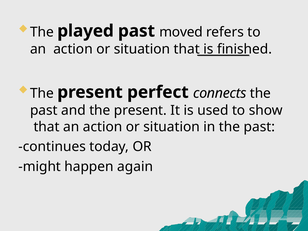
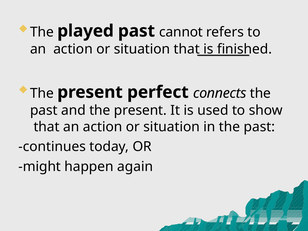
moved: moved -> cannot
